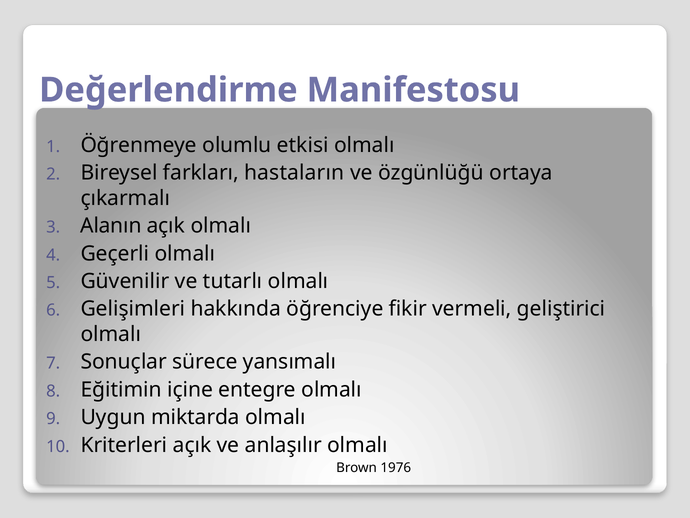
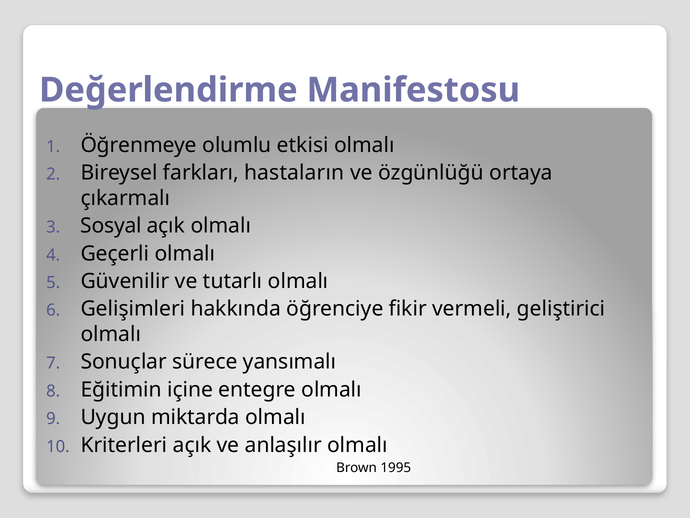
Alanın: Alanın -> Sosyal
1976: 1976 -> 1995
